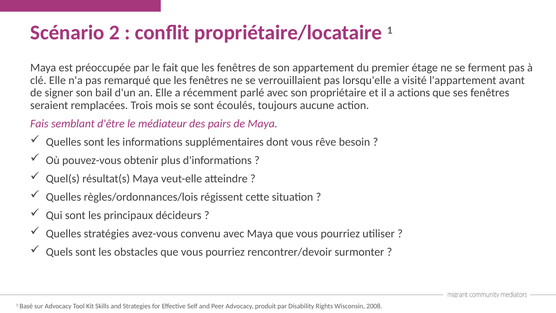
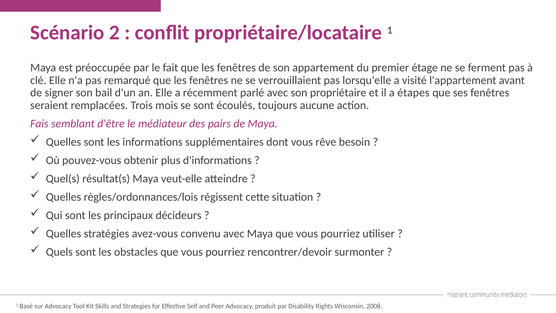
actions: actions -> étapes
